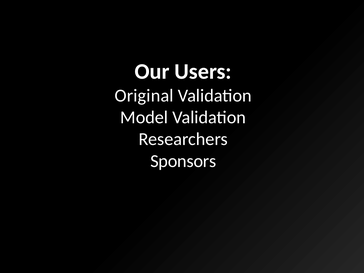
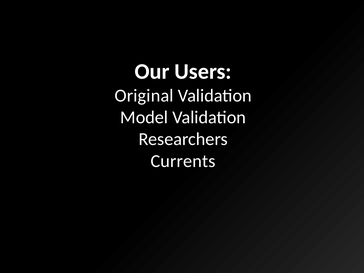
Sponsors: Sponsors -> Currents
